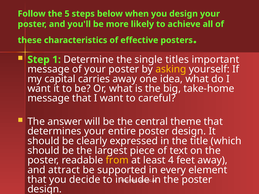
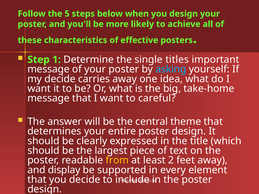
asking colour: yellow -> light blue
my capital: capital -> decide
4: 4 -> 2
attract: attract -> display
